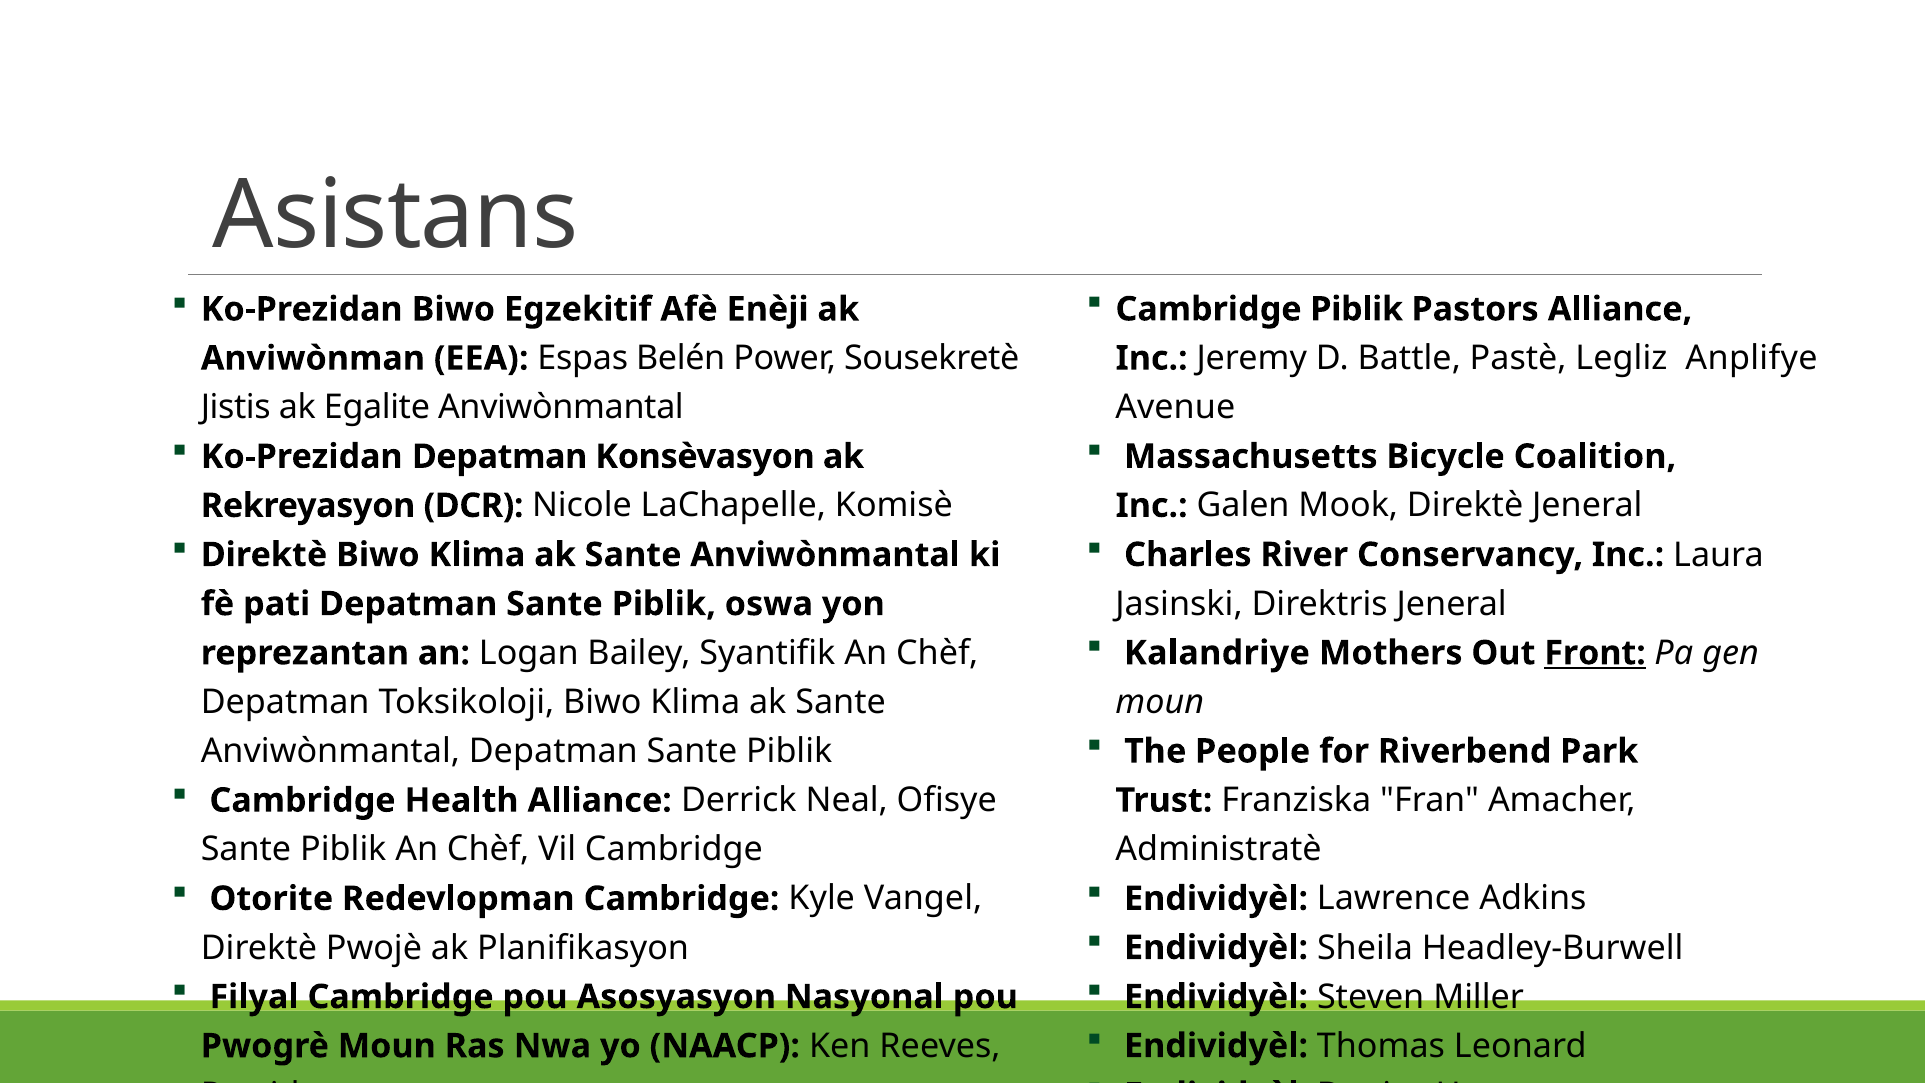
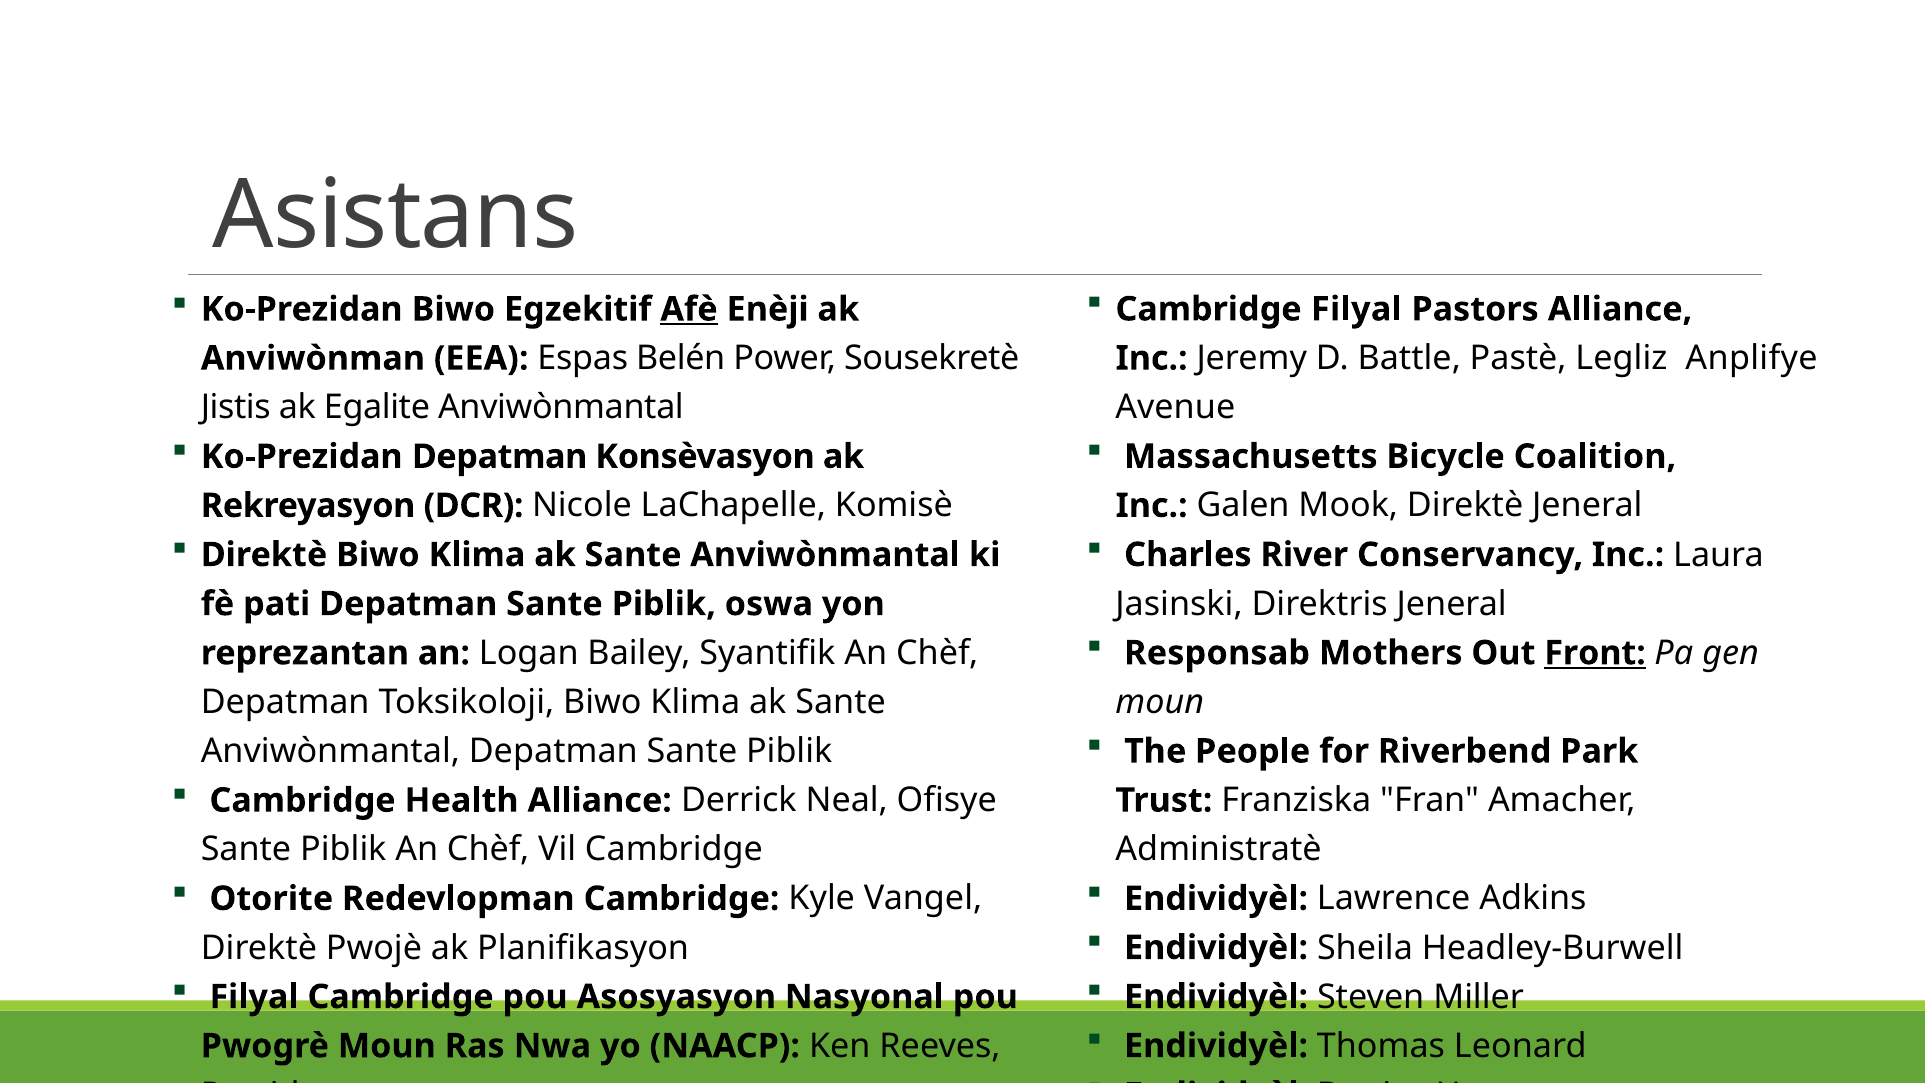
Cambridge Piblik: Piblik -> Filyal
Afè underline: none -> present
Kalandriye: Kalandriye -> Responsab
